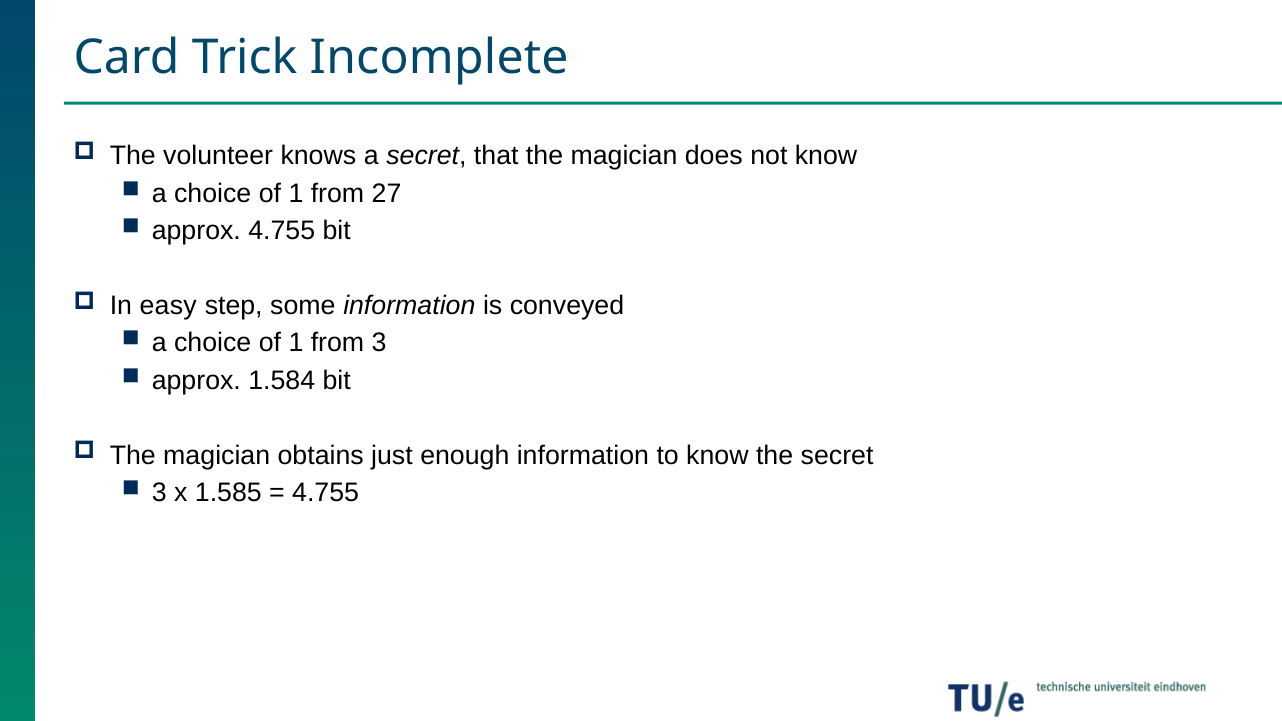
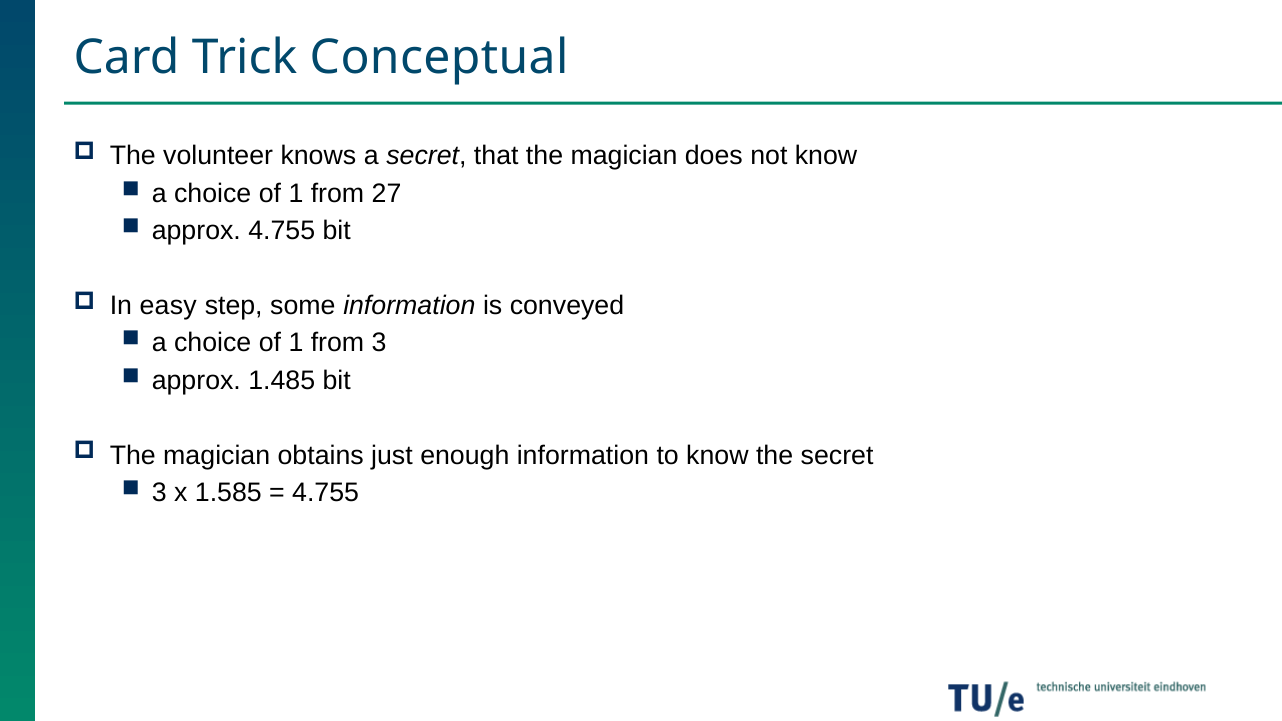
Incomplete: Incomplete -> Conceptual
1.584: 1.584 -> 1.485
